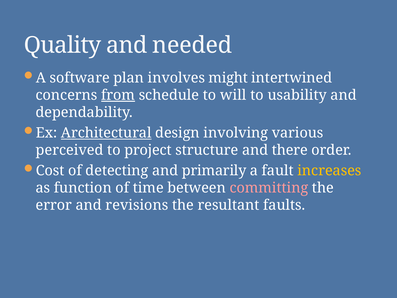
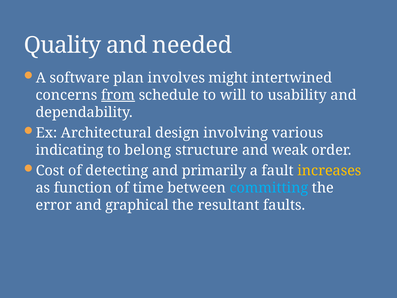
Architectural underline: present -> none
perceived: perceived -> indicating
project: project -> belong
there: there -> weak
committing colour: pink -> light blue
revisions: revisions -> graphical
